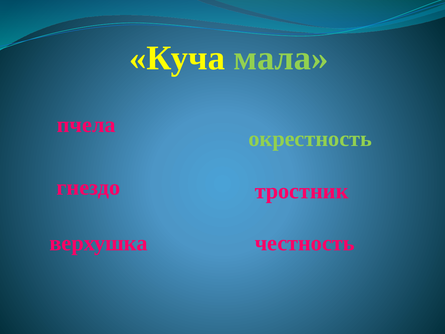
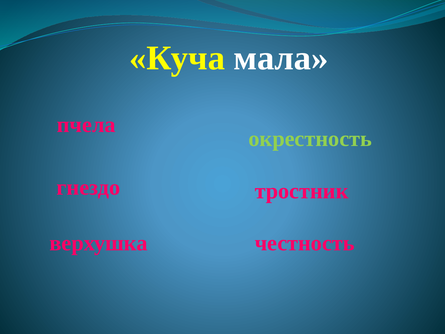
мала colour: light green -> white
